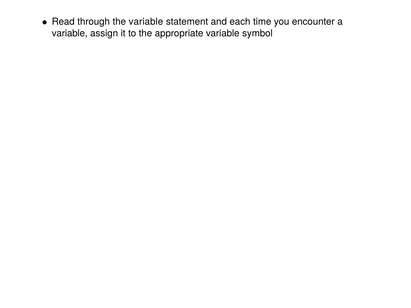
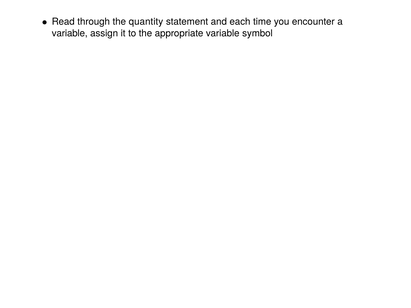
the variable: variable -> quantity
